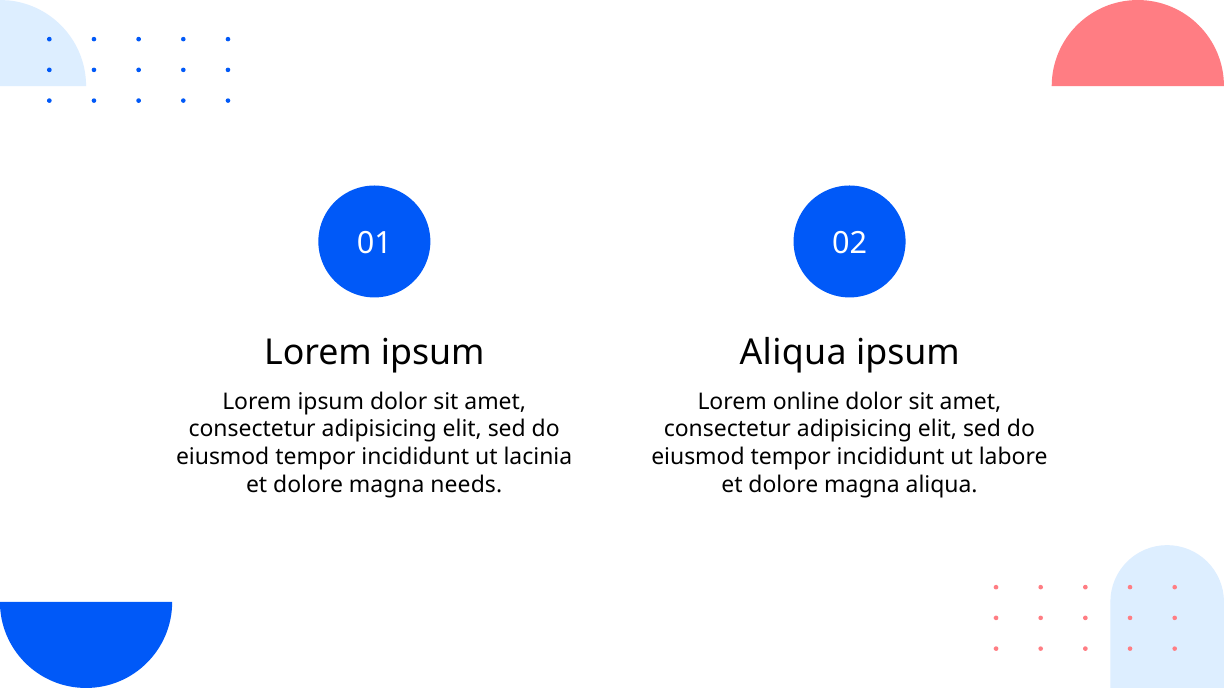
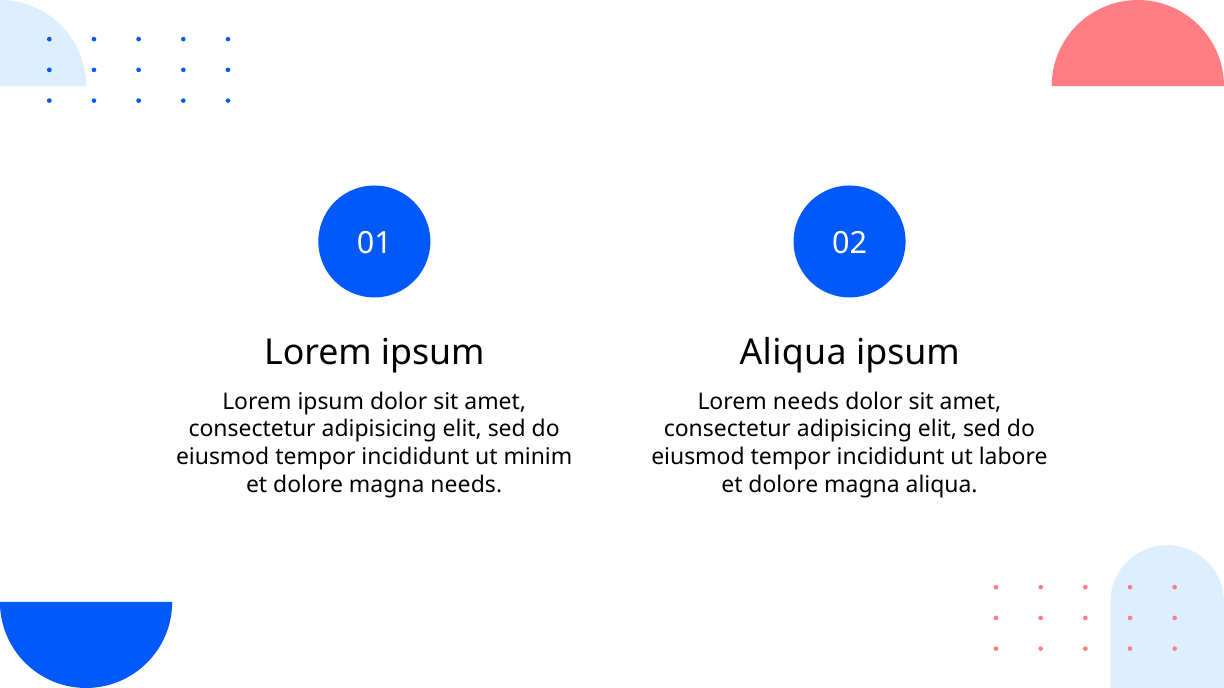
Lorem online: online -> needs
lacinia: lacinia -> minim
